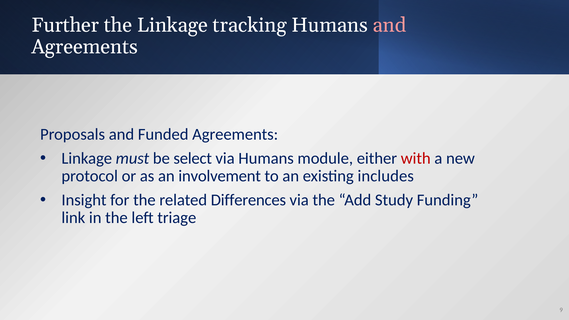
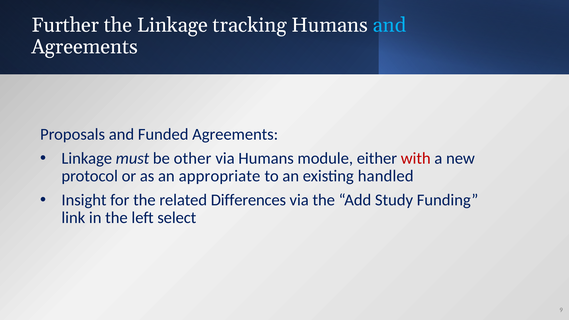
and at (390, 25) colour: pink -> light blue
select: select -> other
involvement: involvement -> appropriate
includes: includes -> handled
triage: triage -> select
